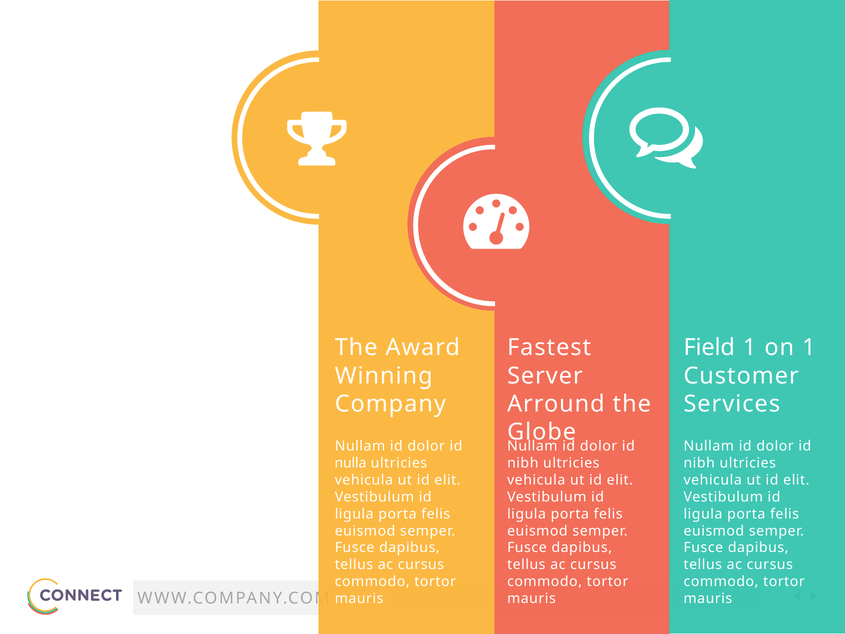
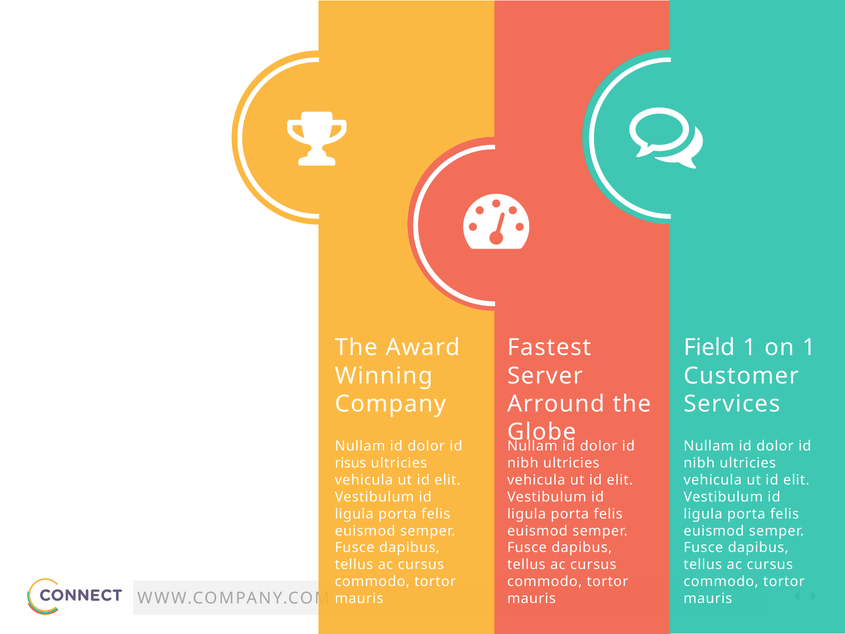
nulla: nulla -> risus
